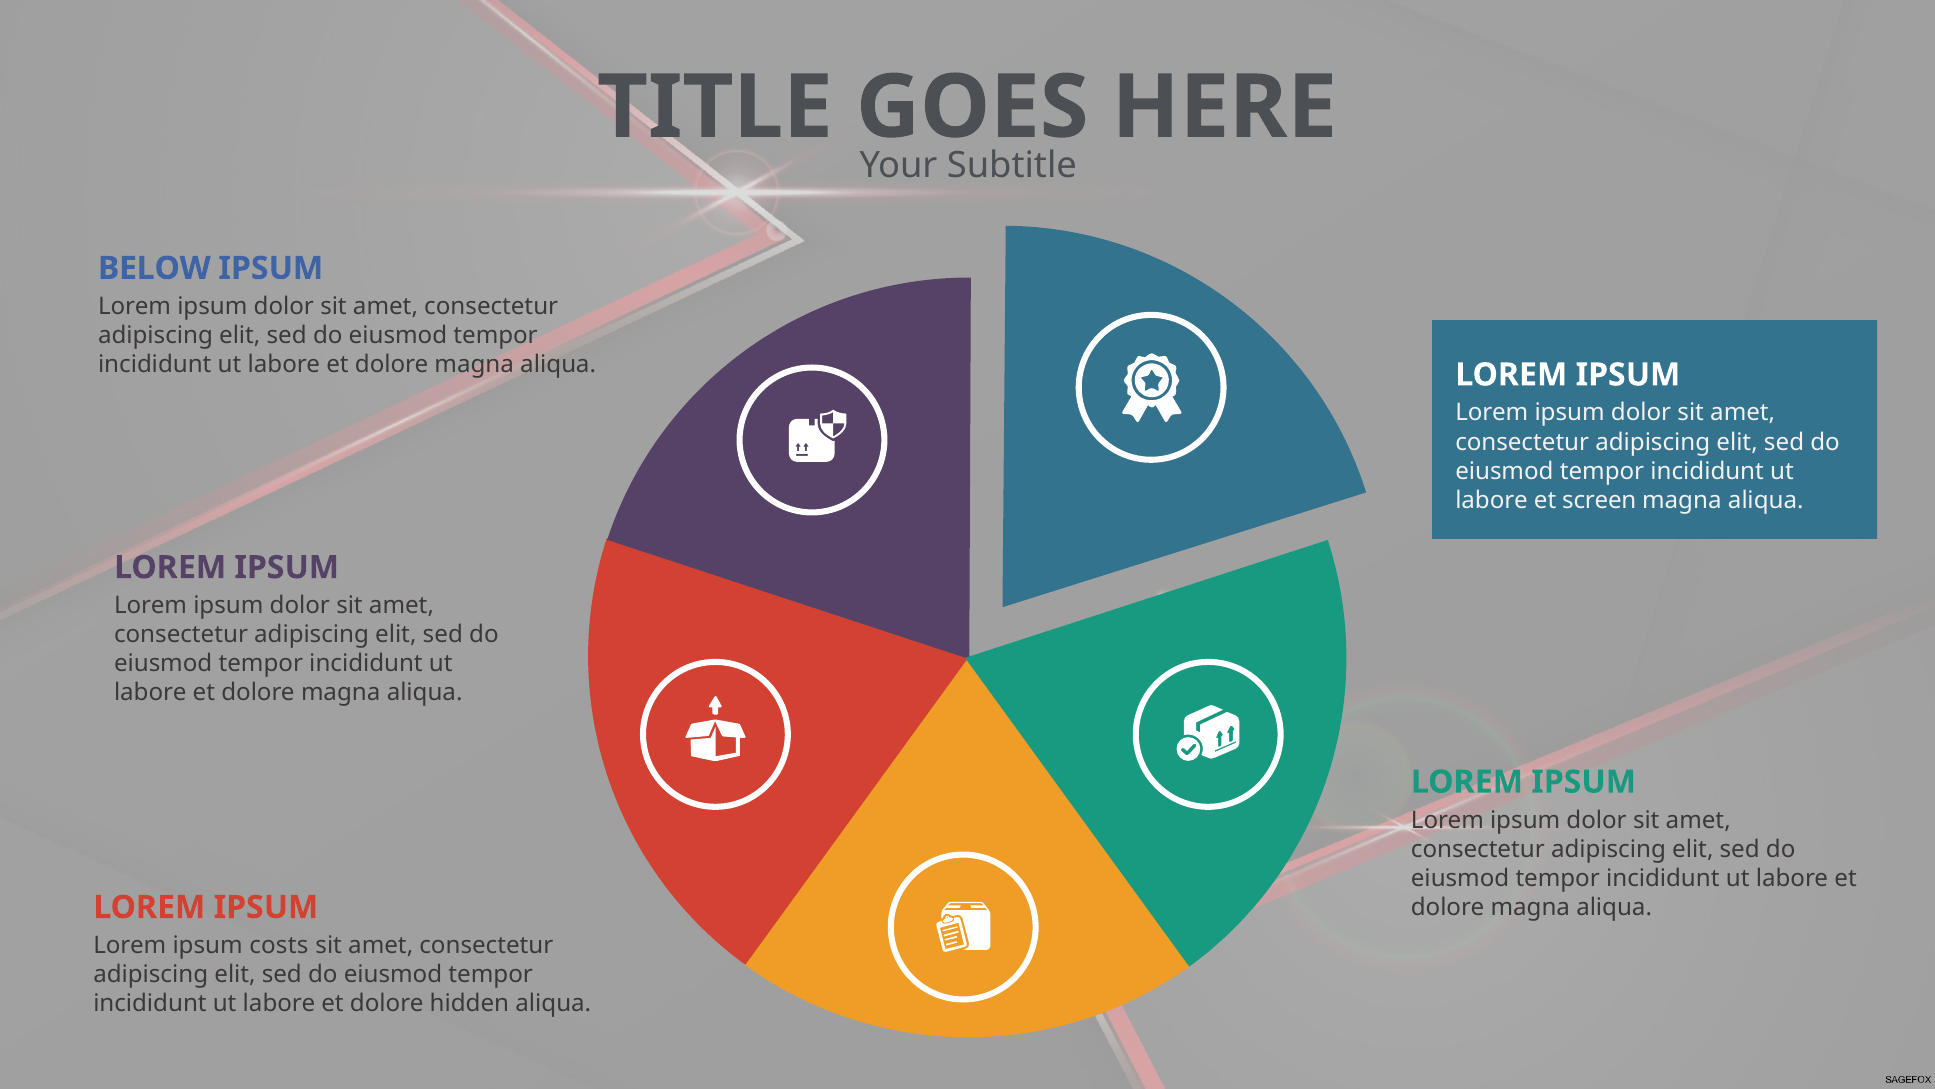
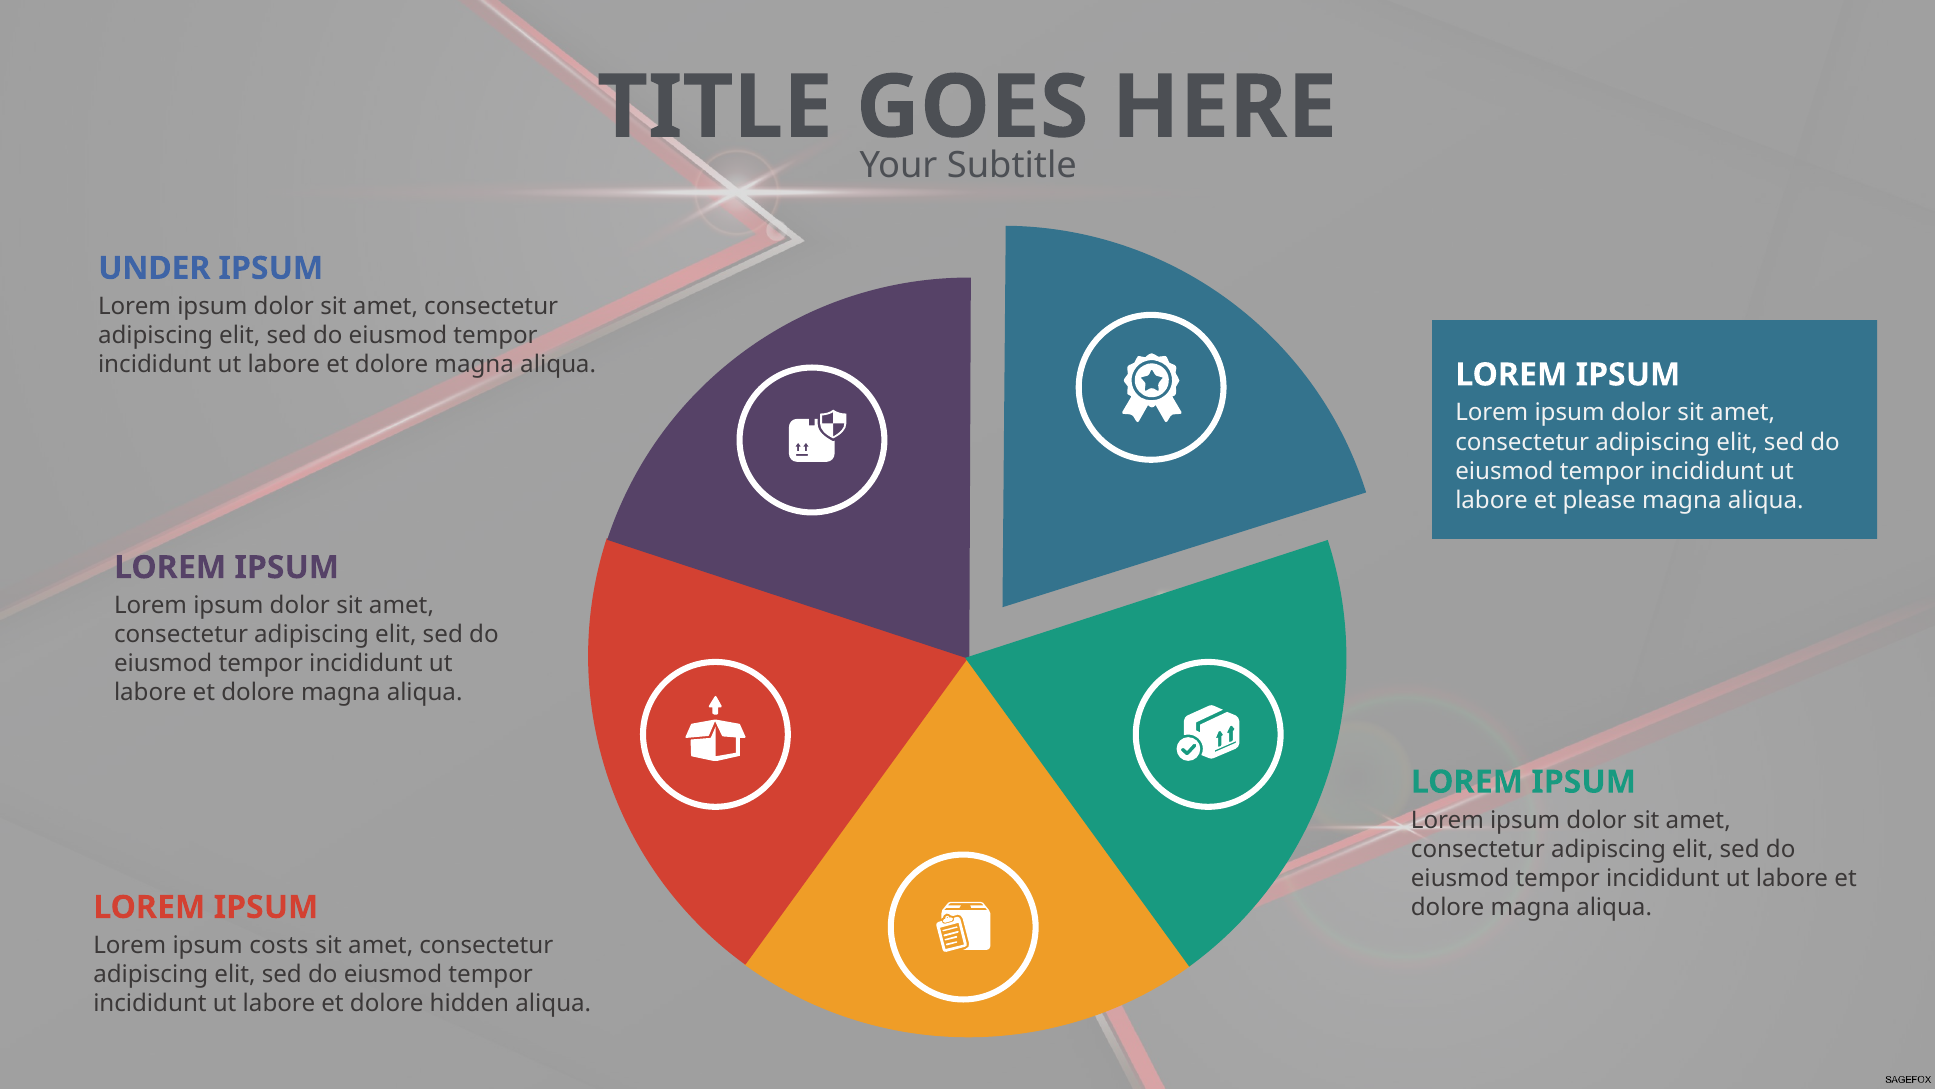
BELOW: BELOW -> UNDER
screen: screen -> please
